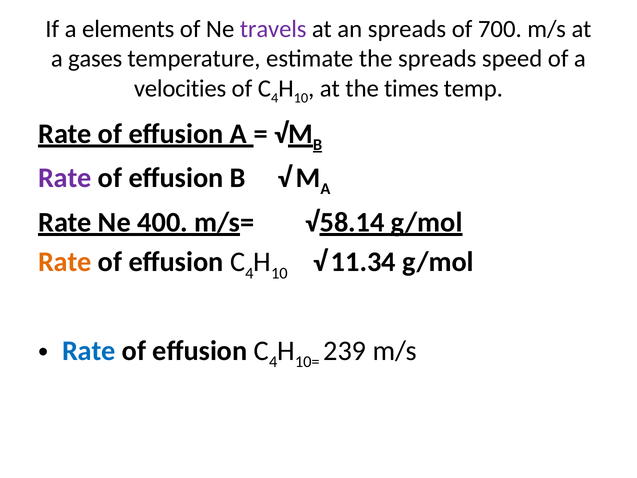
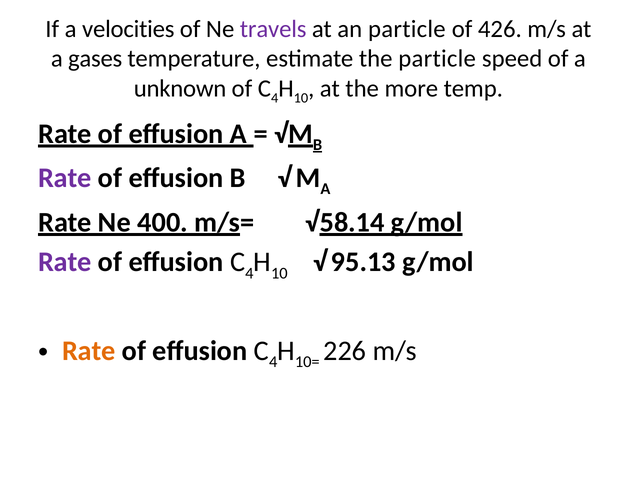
elements: elements -> velocities
an spreads: spreads -> particle
700: 700 -> 426
the spreads: spreads -> particle
velocities: velocities -> unknown
times: times -> more
Rate at (65, 262) colour: orange -> purple
11.34: 11.34 -> 95.13
Rate at (89, 351) colour: blue -> orange
239: 239 -> 226
